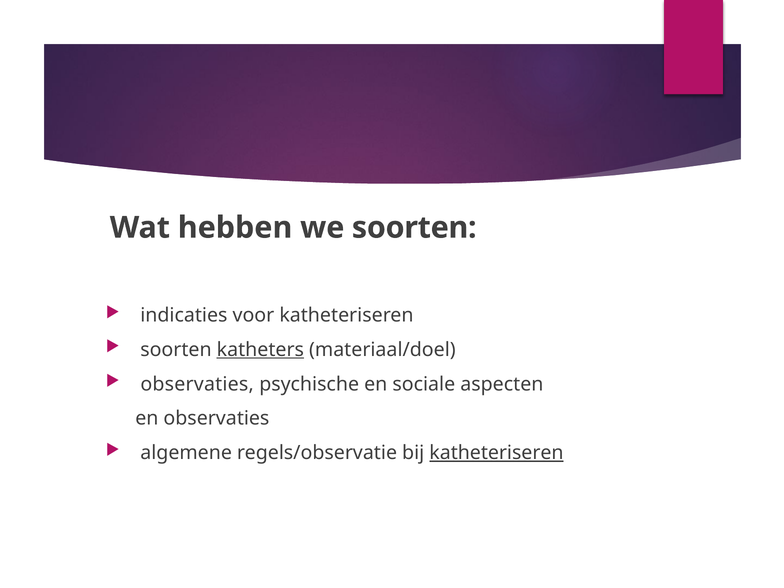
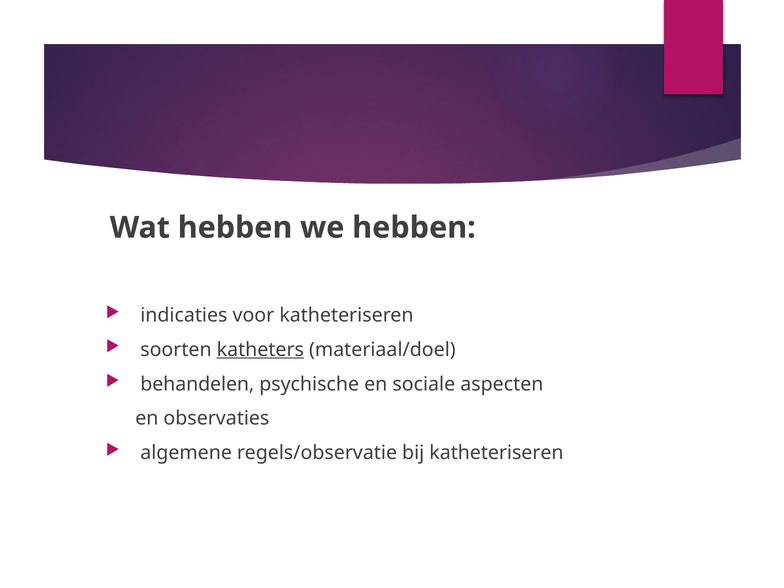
we soorten: soorten -> hebben
observaties at (197, 384): observaties -> behandelen
katheteriseren at (496, 453) underline: present -> none
